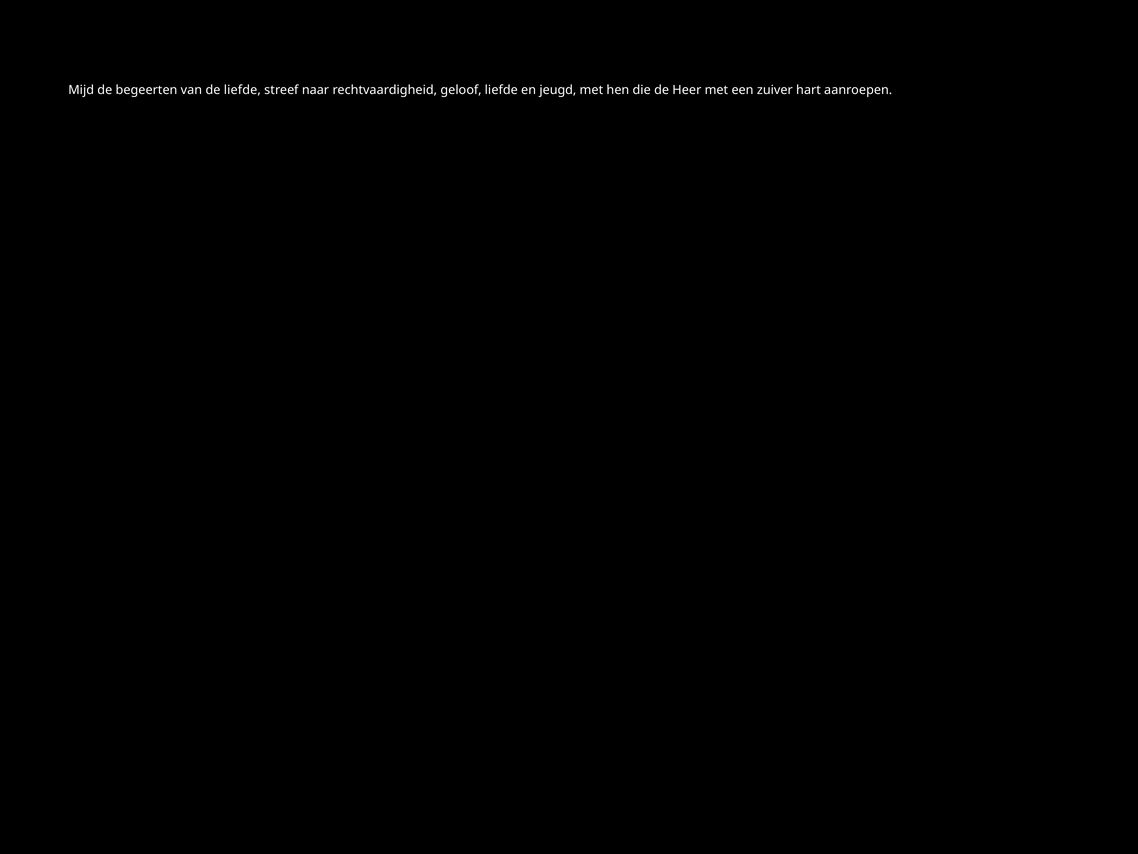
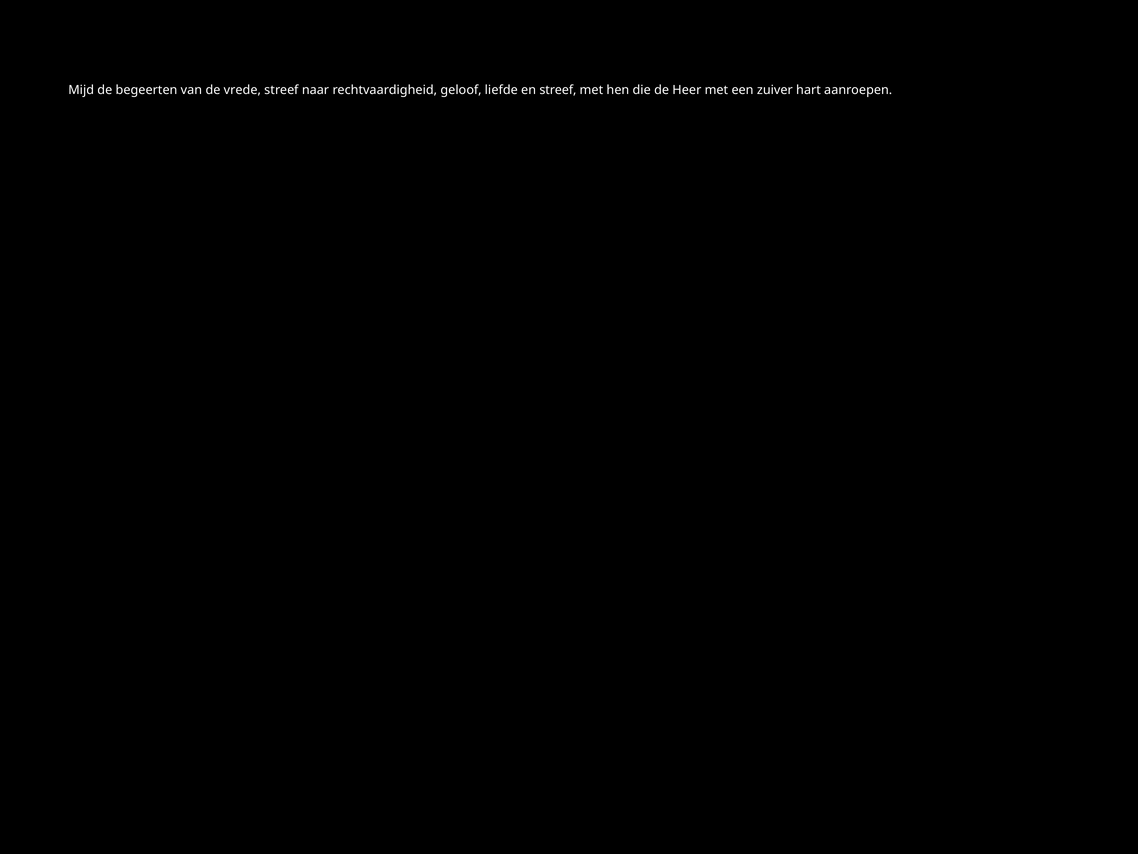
de liefde: liefde -> vrede
en jeugd: jeugd -> streef
